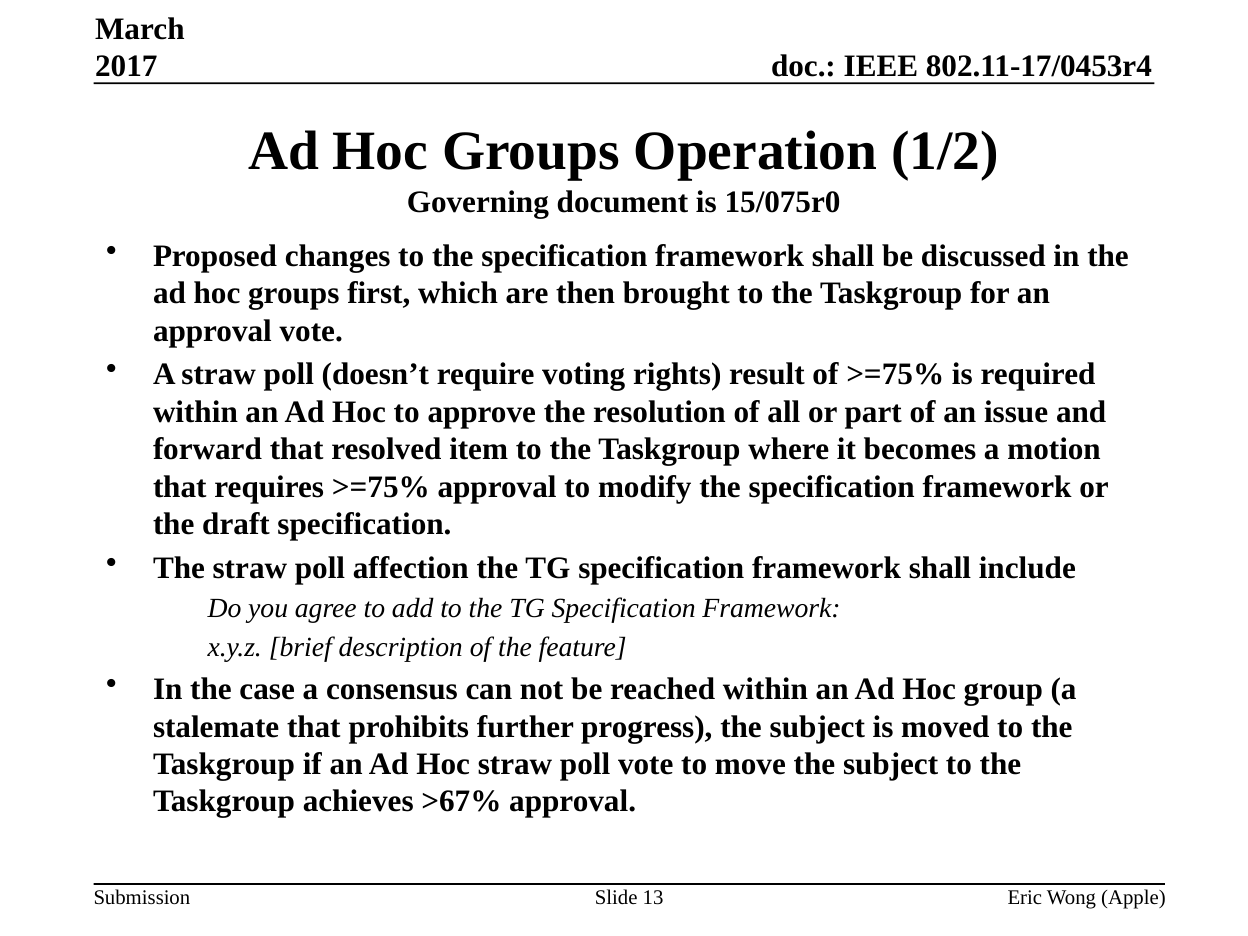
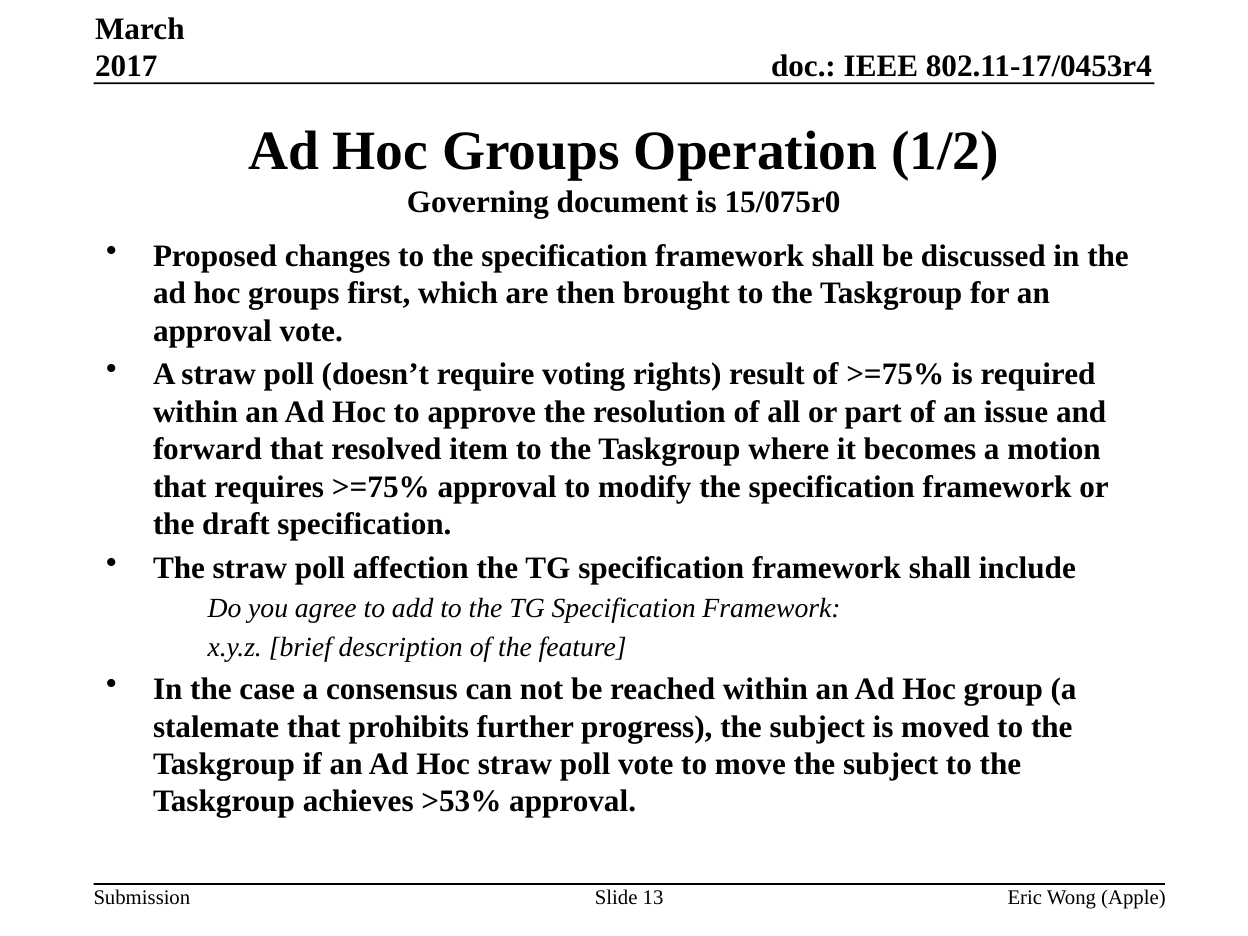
>67%: >67% -> >53%
